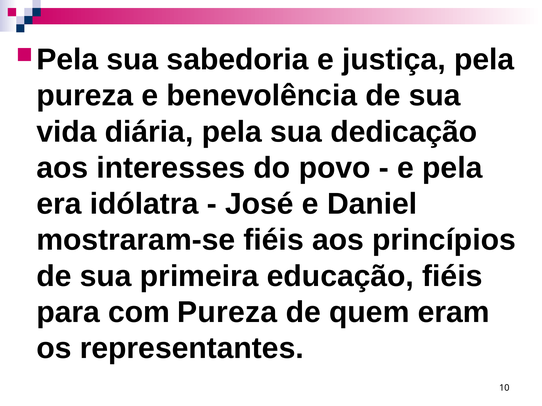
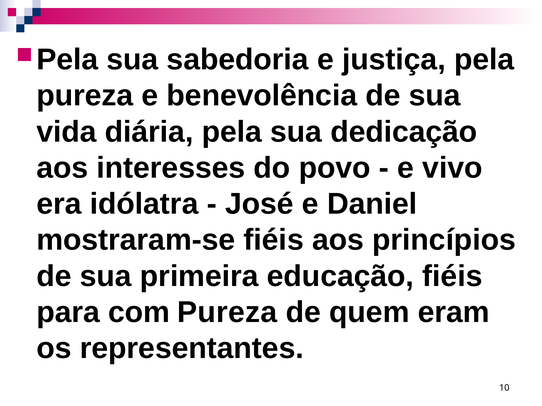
e pela: pela -> vivo
